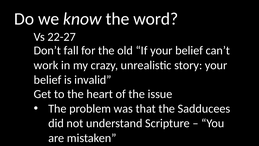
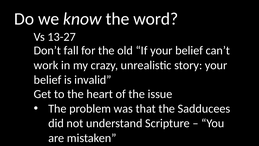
22-27: 22-27 -> 13-27
